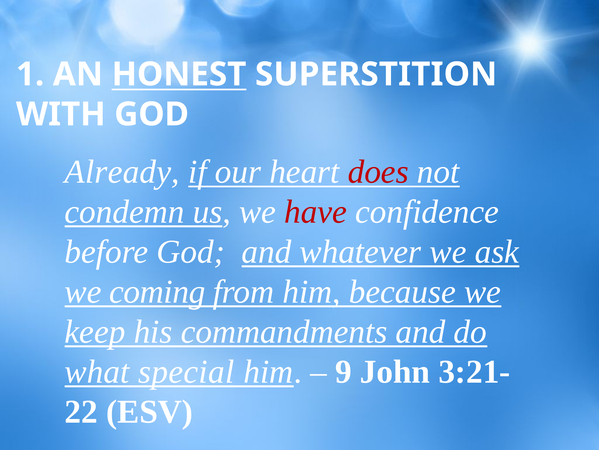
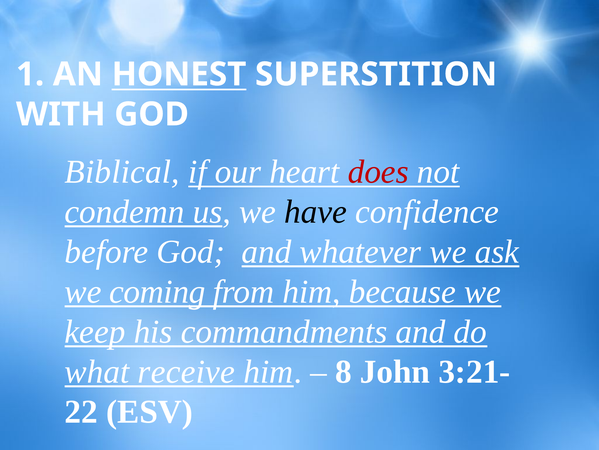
Already: Already -> Biblical
have colour: red -> black
special: special -> receive
9: 9 -> 8
